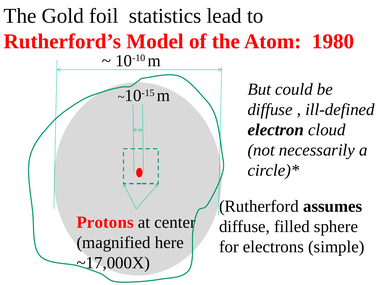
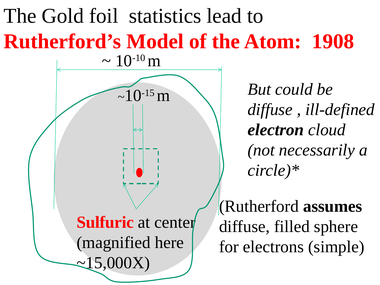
1980: 1980 -> 1908
Protons: Protons -> Sulfuric
~17,000X: ~17,000X -> ~15,000X
